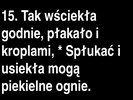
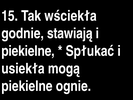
płakało: płakało -> stawiają
kroplami at (28, 51): kroplami -> piekielne
